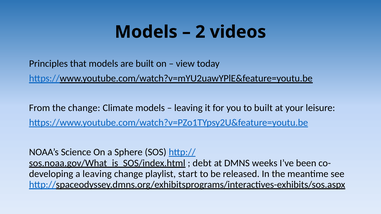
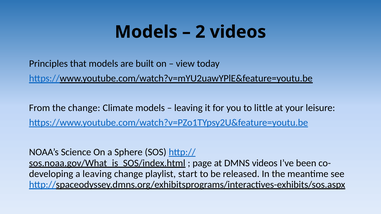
to built: built -> little
debt: debt -> page
DMNS weeks: weeks -> videos
